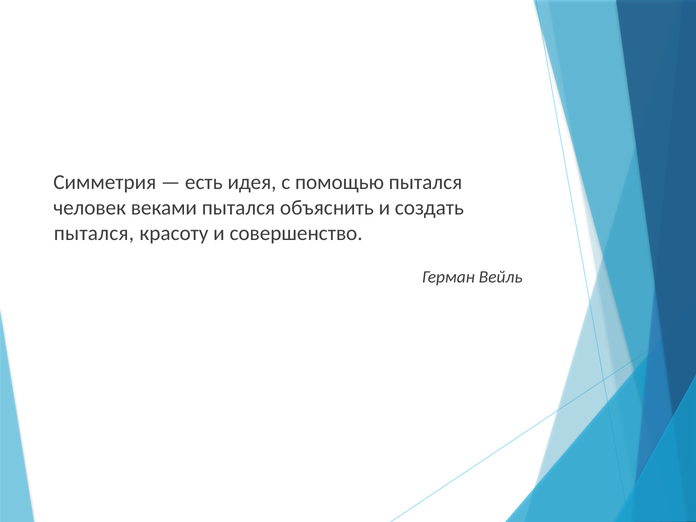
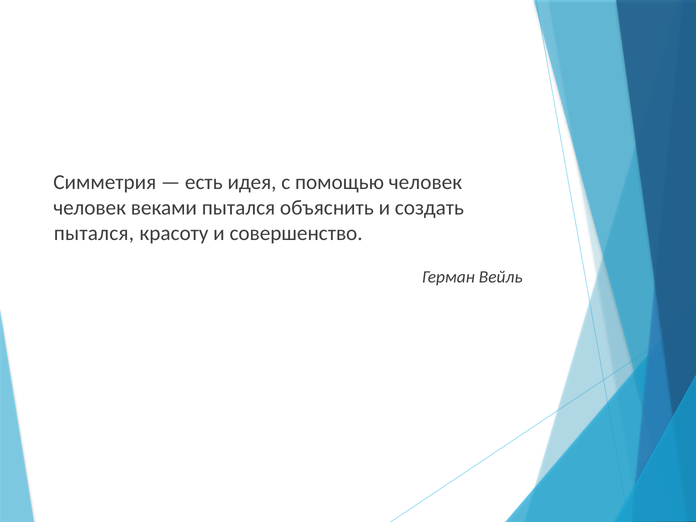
помощью пытался: пытался -> человек
